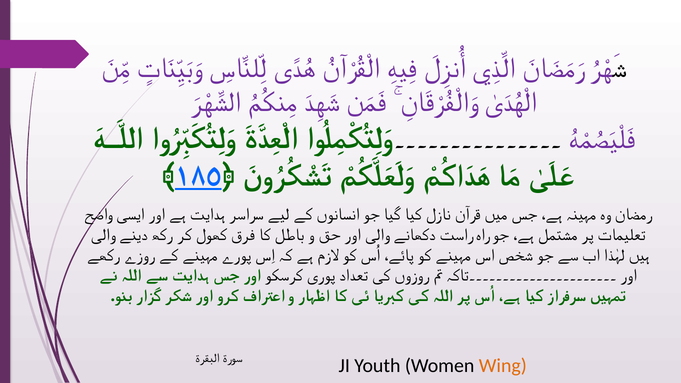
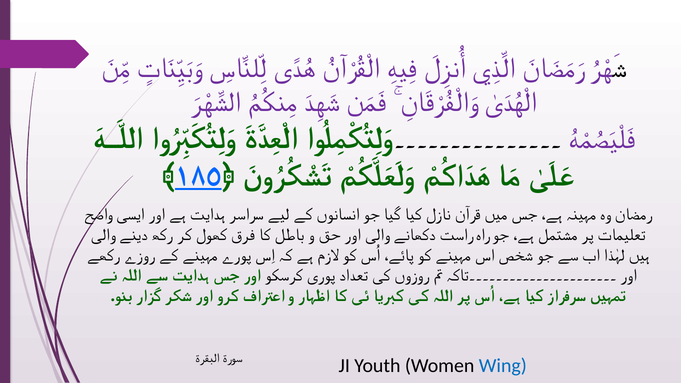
Wing colour: orange -> blue
